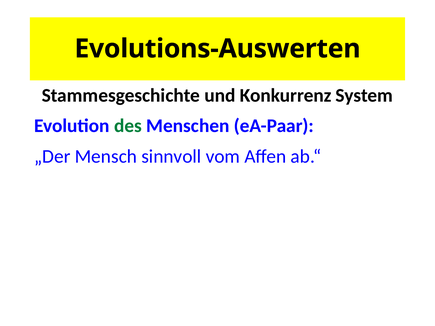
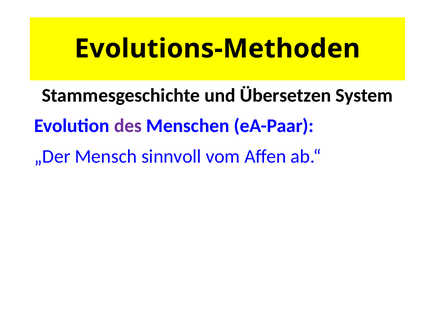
Evolutions-Auswerten: Evolutions-Auswerten -> Evolutions-Methoden
Konkurrenz: Konkurrenz -> Übersetzen
des colour: green -> purple
